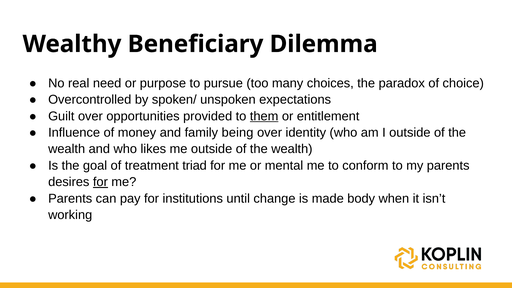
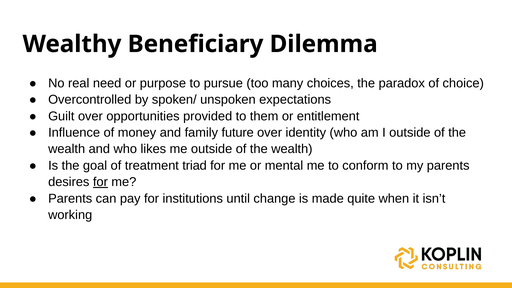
them underline: present -> none
being: being -> future
body: body -> quite
